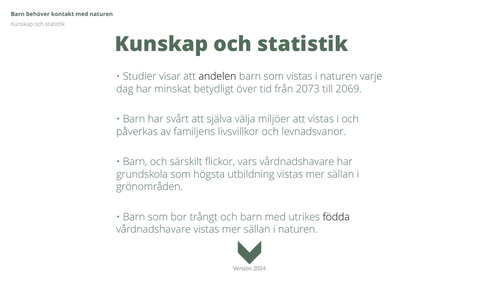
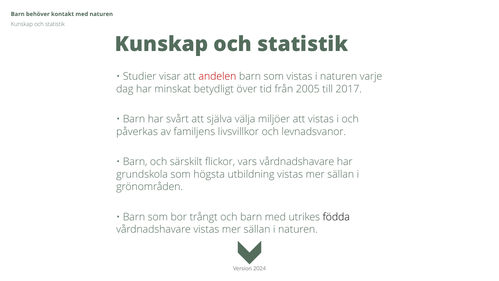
andelen colour: black -> red
2073: 2073 -> 2005
2069: 2069 -> 2017
